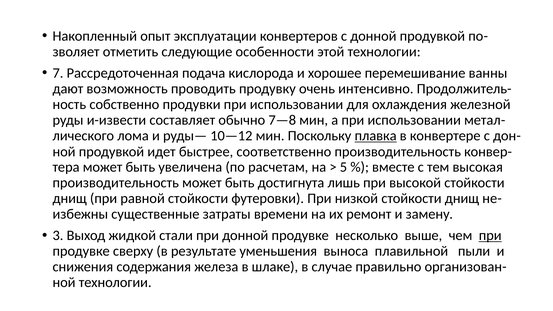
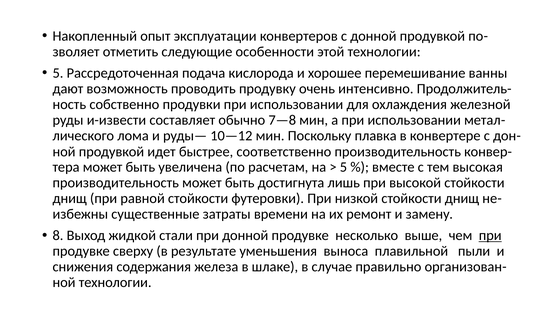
7 at (58, 73): 7 -> 5
плавка underline: present -> none
3: 3 -> 8
